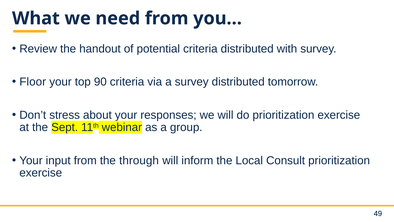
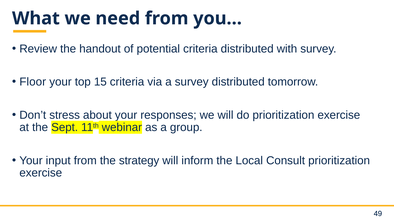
90: 90 -> 15
through: through -> strategy
